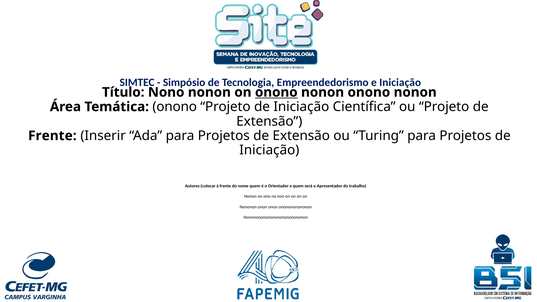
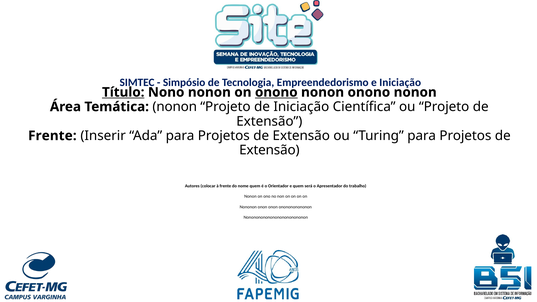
Título underline: none -> present
Temática onono: onono -> nonon
Iniciação at (269, 150): Iniciação -> Extensão
